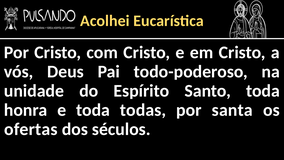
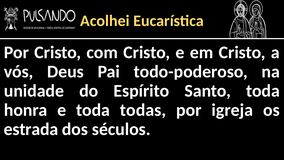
santa: santa -> igreja
ofertas: ofertas -> estrada
